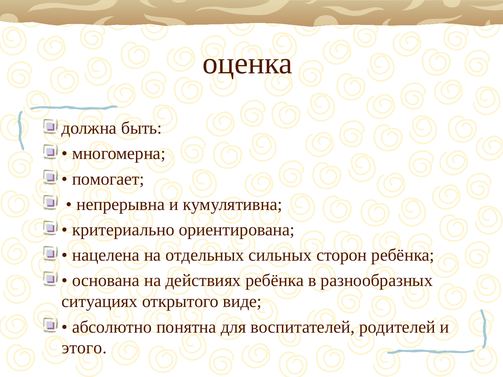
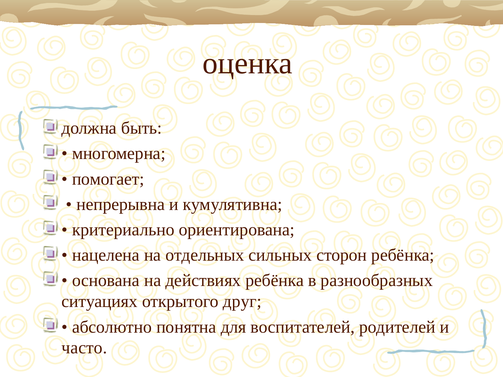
виде: виде -> друг
этого: этого -> часто
